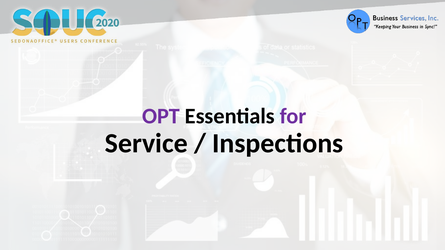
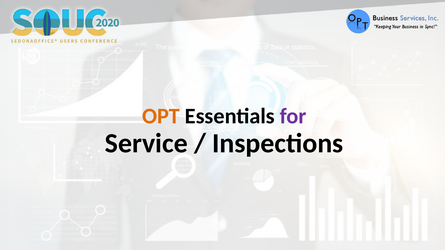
OPT colour: purple -> orange
